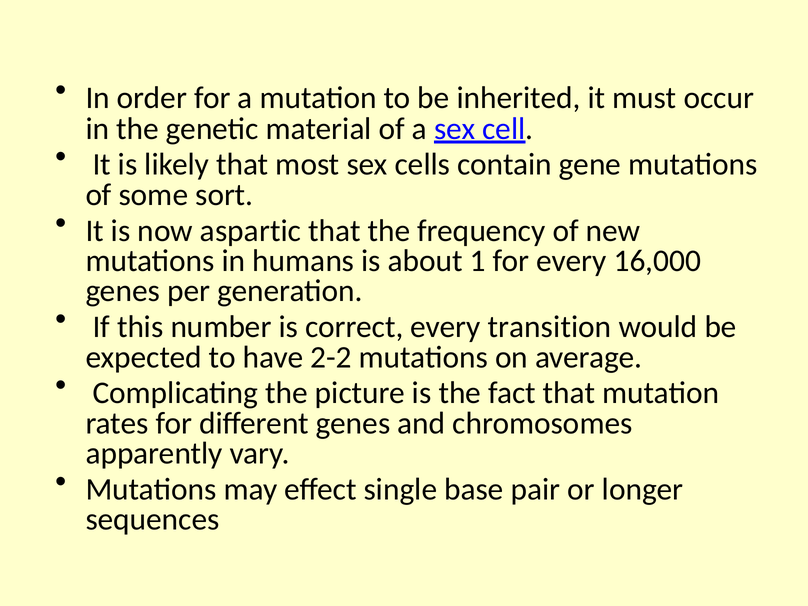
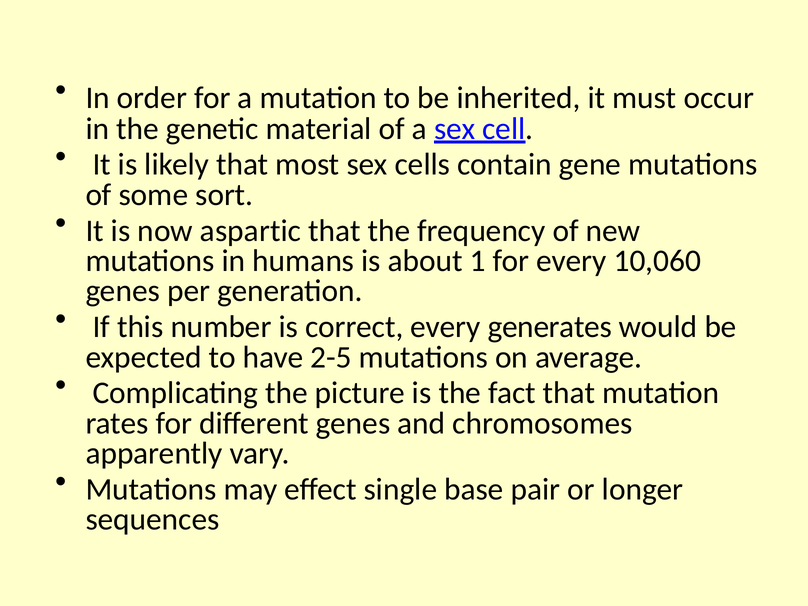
16,000: 16,000 -> 10,060
transition: transition -> generates
2-2: 2-2 -> 2-5
